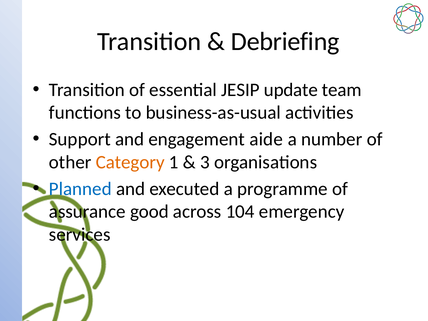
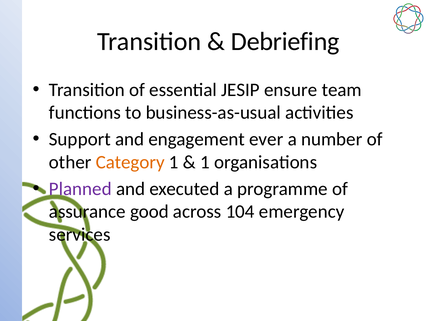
update: update -> ensure
aide: aide -> ever
3 at (205, 162): 3 -> 1
Planned colour: blue -> purple
